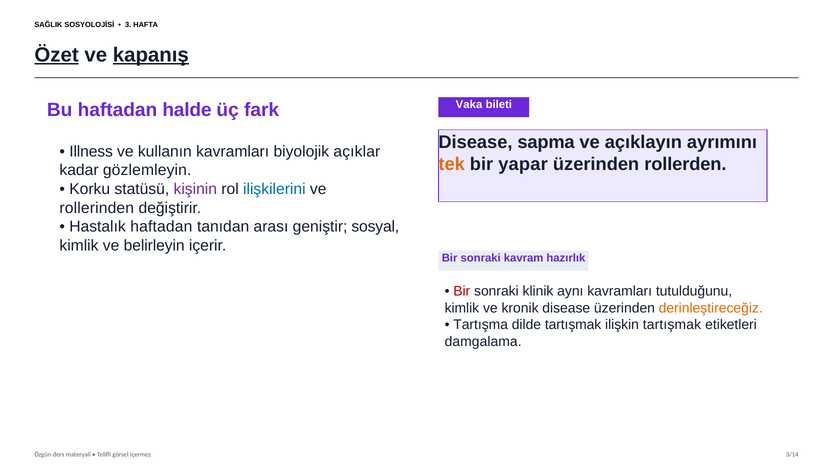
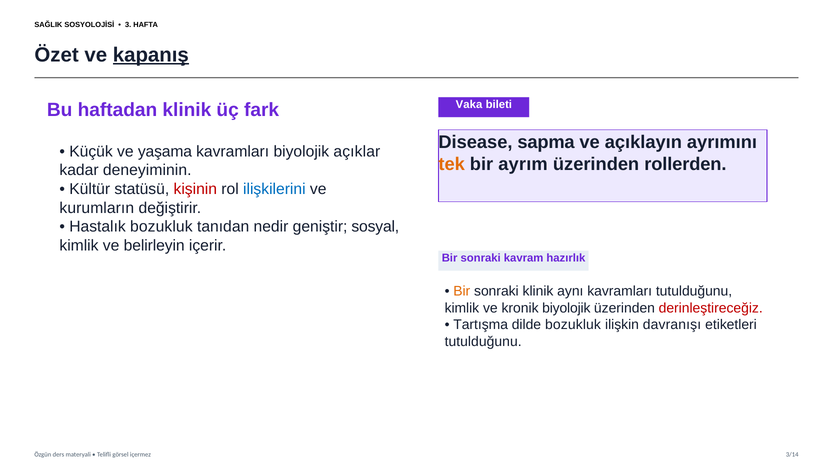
Özet underline: present -> none
haftadan halde: halde -> klinik
Illness: Illness -> Küçük
kullanın: kullanın -> yaşama
yapar: yapar -> ayrım
gözlemleyin: gözlemleyin -> deneyiminin
Korku: Korku -> Kültür
kişinin colour: purple -> red
rollerinden: rollerinden -> kurumların
Hastalık haftadan: haftadan -> bozukluk
arası: arası -> nedir
Bir at (462, 291) colour: red -> orange
kronik disease: disease -> biyolojik
derinleştireceğiz colour: orange -> red
dilde tartışmak: tartışmak -> bozukluk
ilişkin tartışmak: tartışmak -> davranışı
damgalama at (483, 341): damgalama -> tutulduğunu
